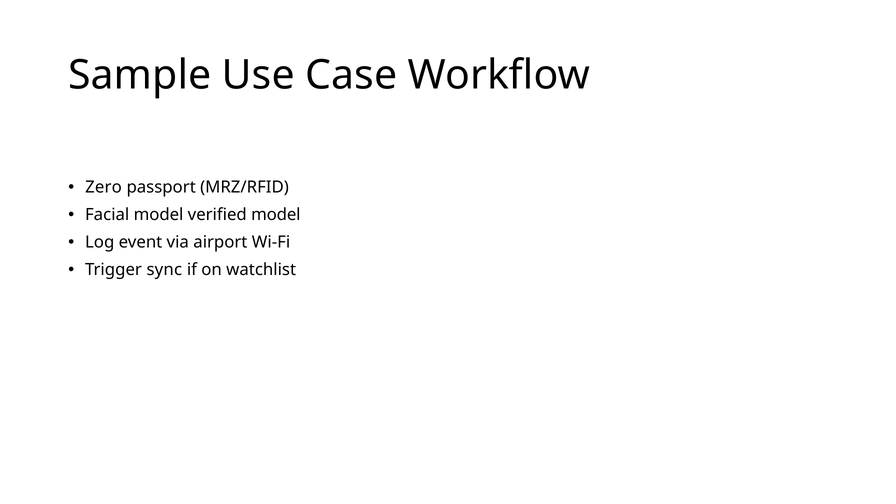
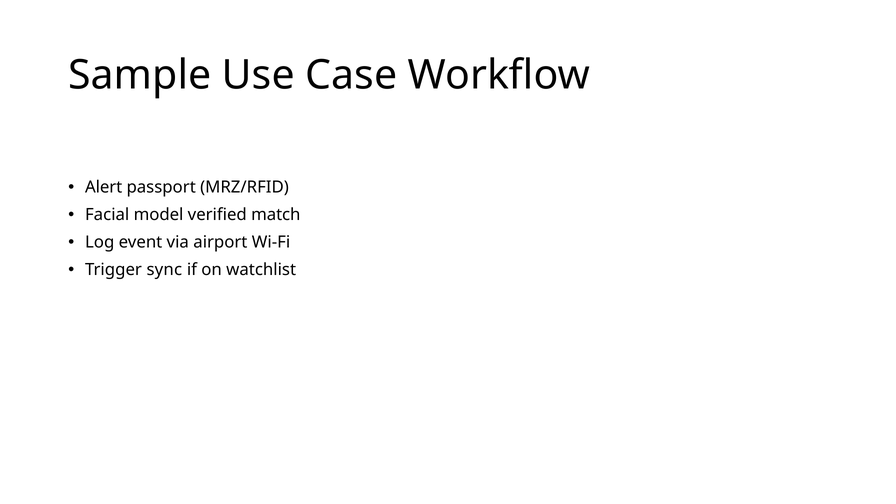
Zero: Zero -> Alert
verified model: model -> match
